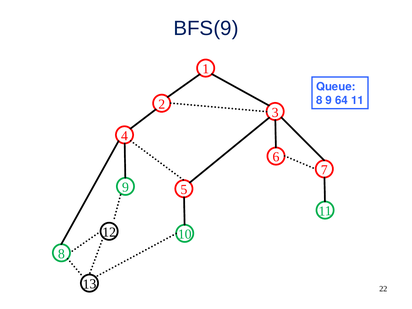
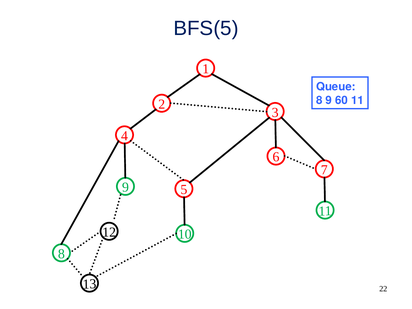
BFS(9: BFS(9 -> BFS(5
64: 64 -> 60
